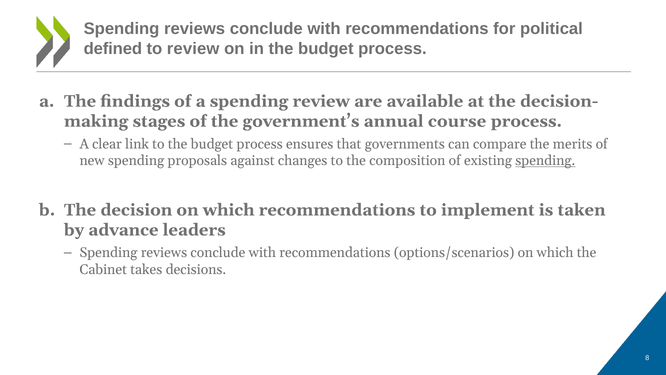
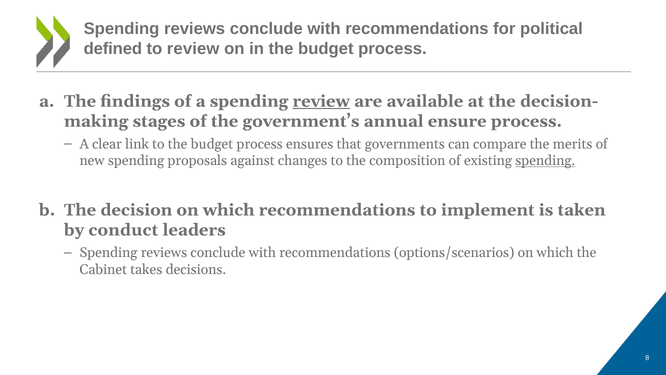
review at (321, 101) underline: none -> present
course: course -> ensure
advance: advance -> conduct
